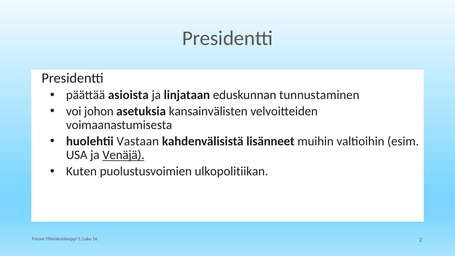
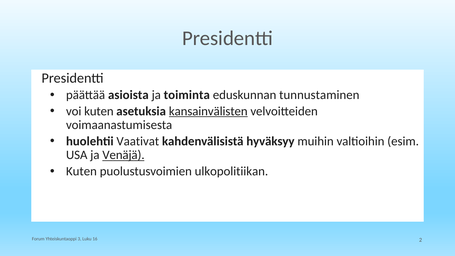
linjataan: linjataan -> toiminta
voi johon: johon -> kuten
kansainvälisten underline: none -> present
Vastaan: Vastaan -> Vaativat
lisänneet: lisänneet -> hyväksyy
